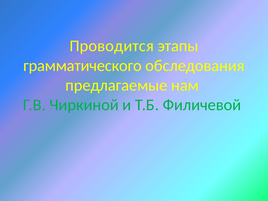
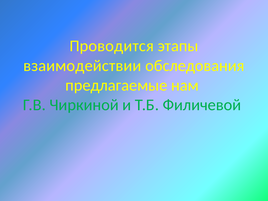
грамматического: грамматического -> взаимодействии
